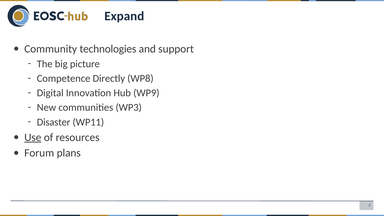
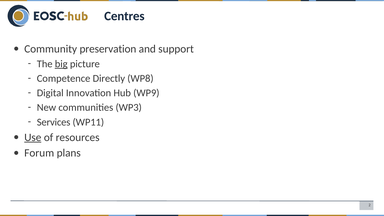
Expand: Expand -> Centres
technologies: technologies -> preservation
big underline: none -> present
Disaster: Disaster -> Services
